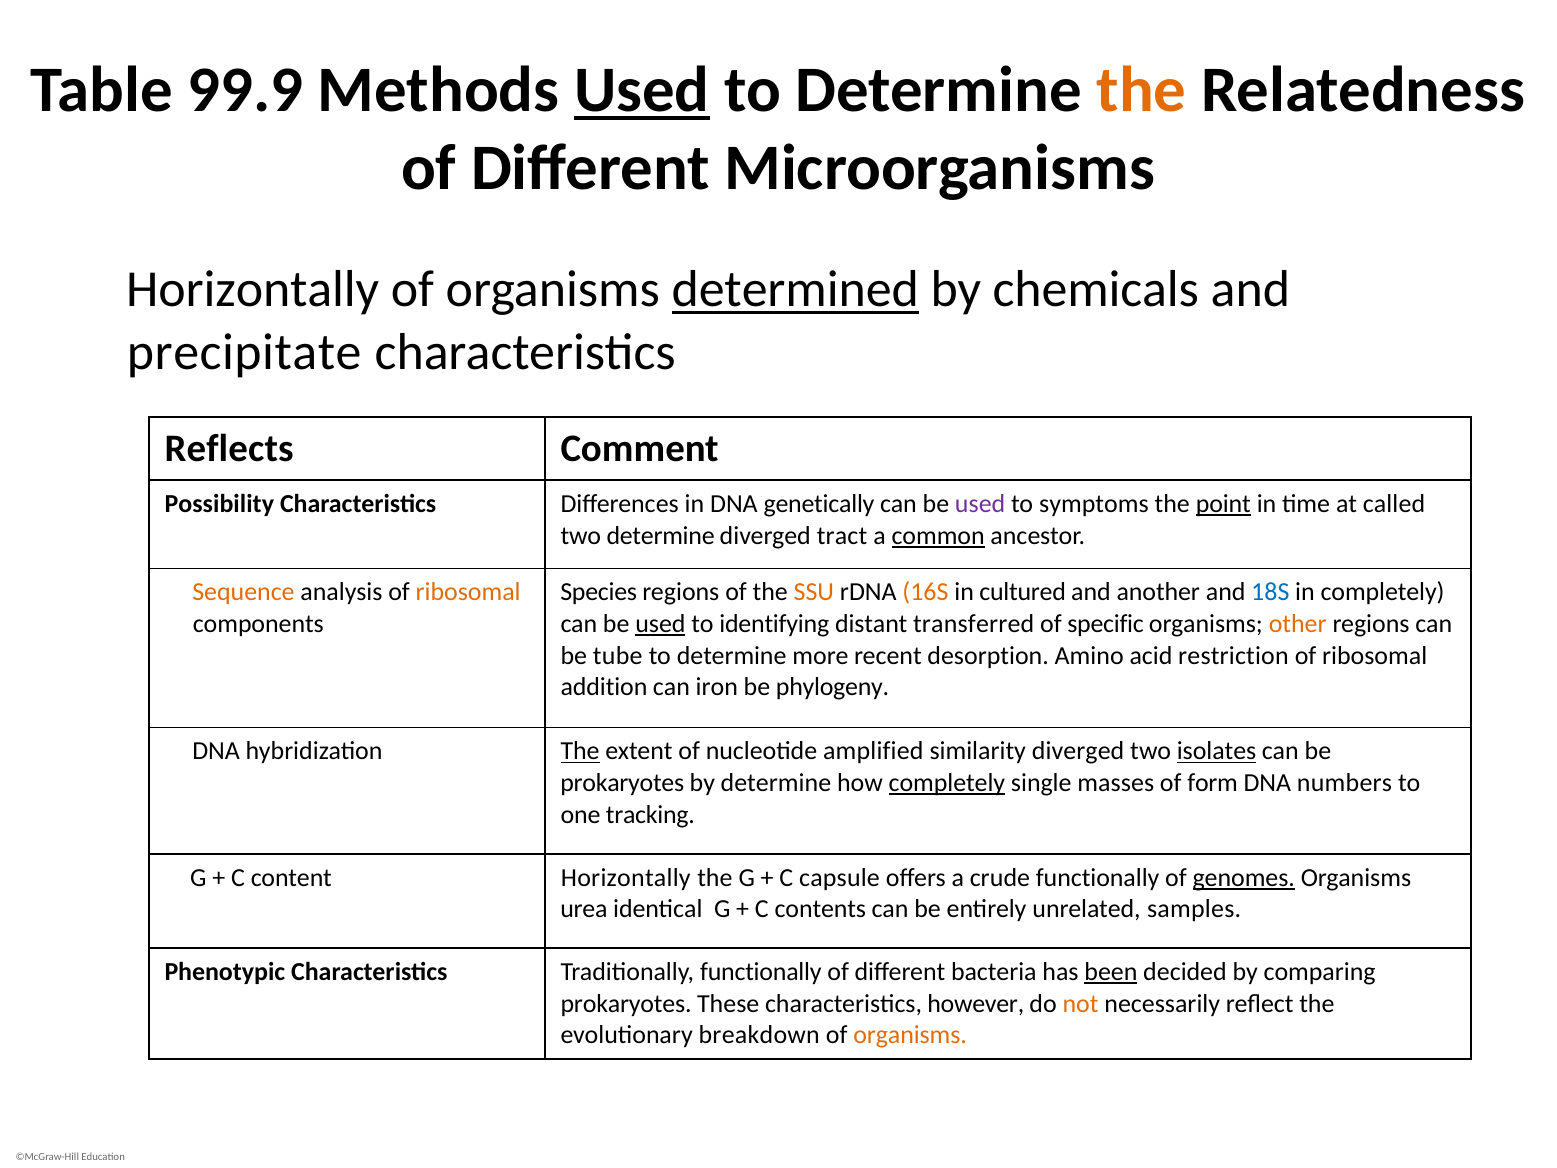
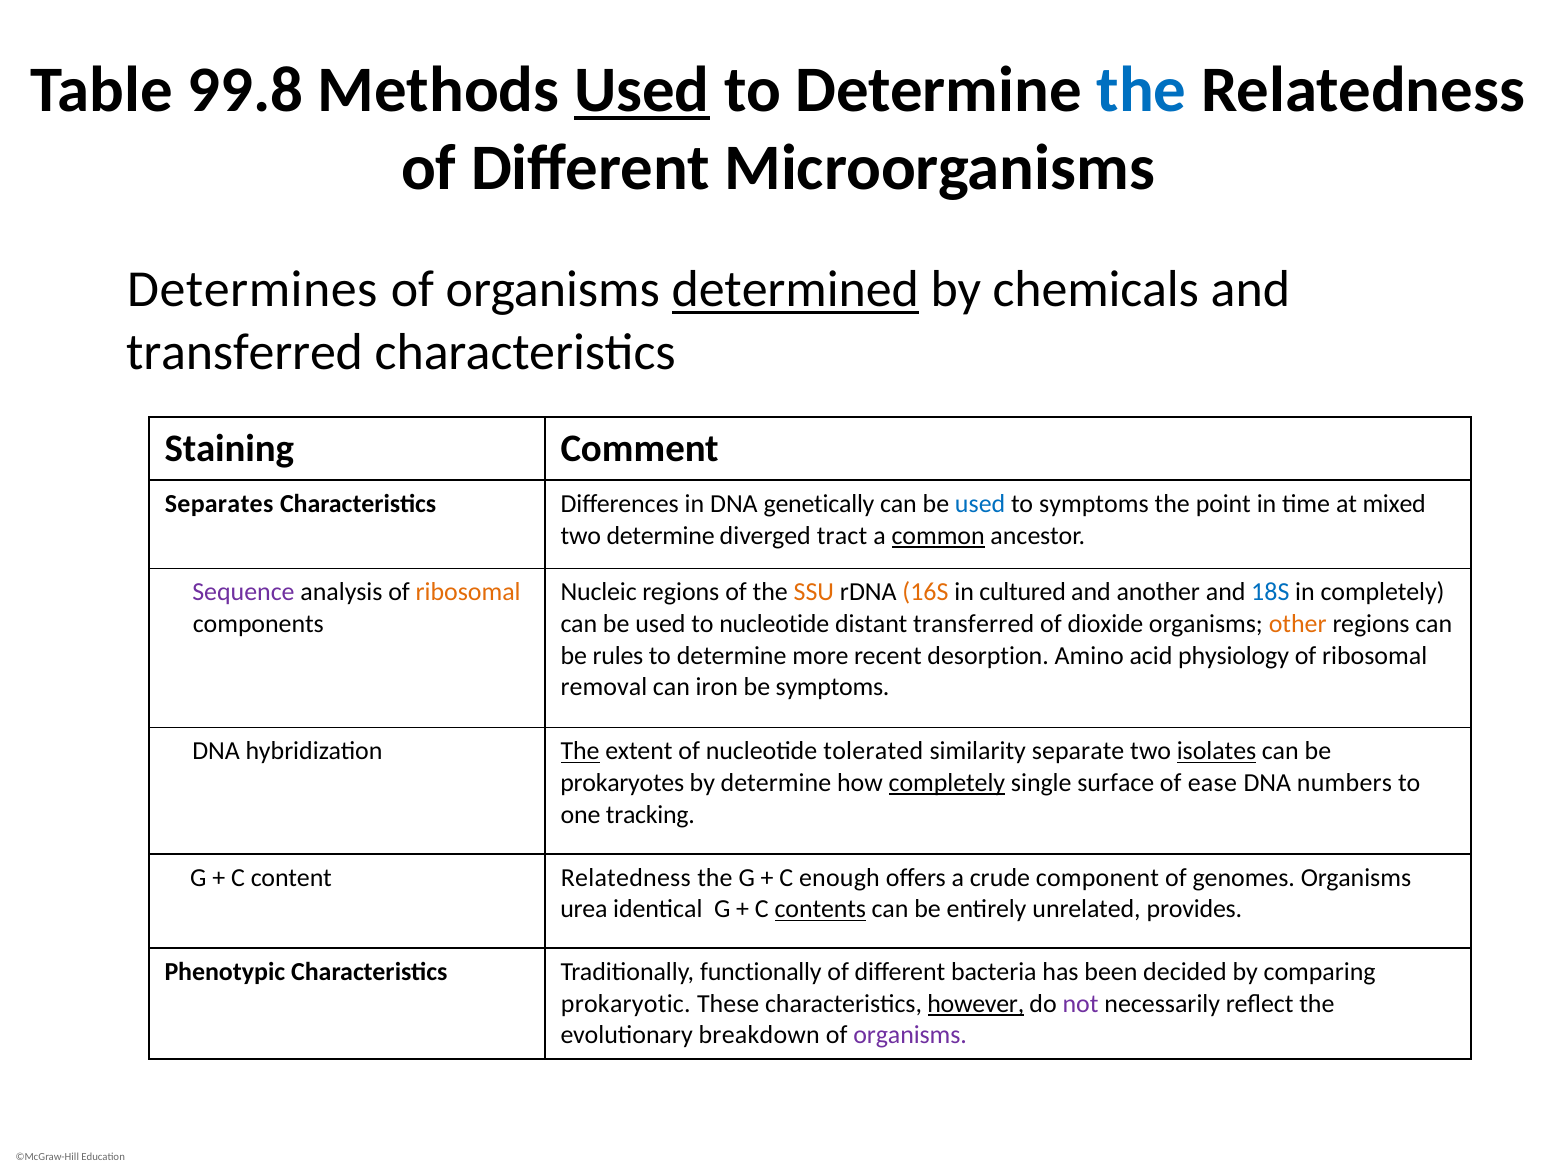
99.9: 99.9 -> 99.8
the at (1142, 90) colour: orange -> blue
Horizontally at (253, 290): Horizontally -> Determines
precipitate at (244, 352): precipitate -> transferred
Reflects: Reflects -> Staining
Possibility: Possibility -> Separates
used at (980, 504) colour: purple -> blue
point underline: present -> none
called: called -> mixed
Sequence colour: orange -> purple
Species: Species -> Nucleic
used at (660, 624) underline: present -> none
to identifying: identifying -> nucleotide
specific: specific -> dioxide
tube: tube -> rules
restriction: restriction -> physiology
addition: addition -> removal
be phylogeny: phylogeny -> symptoms
amplified: amplified -> tolerated
similarity diverged: diverged -> separate
masses: masses -> surface
form: form -> ease
content Horizontally: Horizontally -> Relatedness
capsule: capsule -> enough
crude functionally: functionally -> component
genomes underline: present -> none
contents underline: none -> present
samples: samples -> provides
been underline: present -> none
prokaryotes at (626, 1003): prokaryotes -> prokaryotic
however underline: none -> present
not colour: orange -> purple
organisms at (910, 1035) colour: orange -> purple
